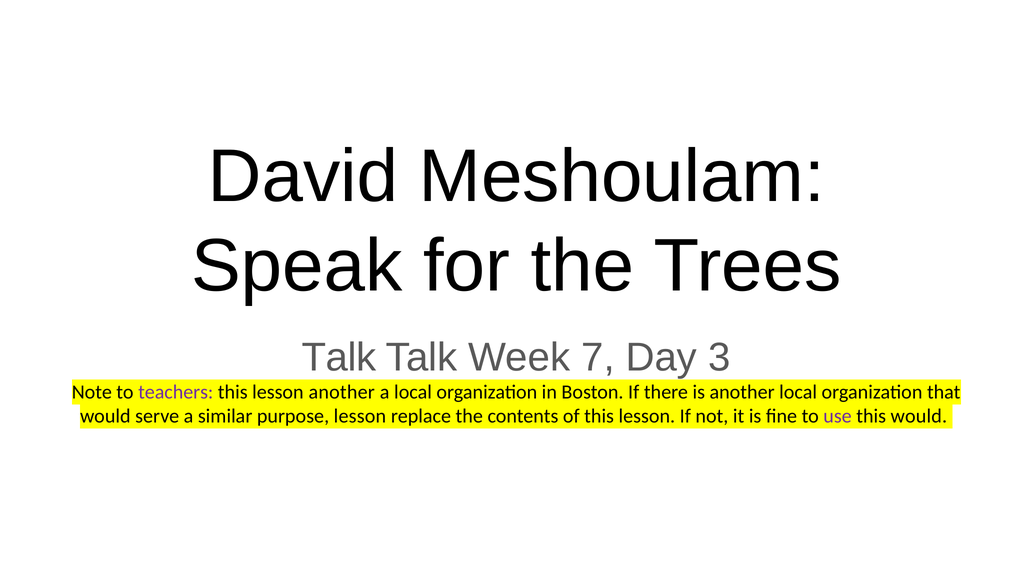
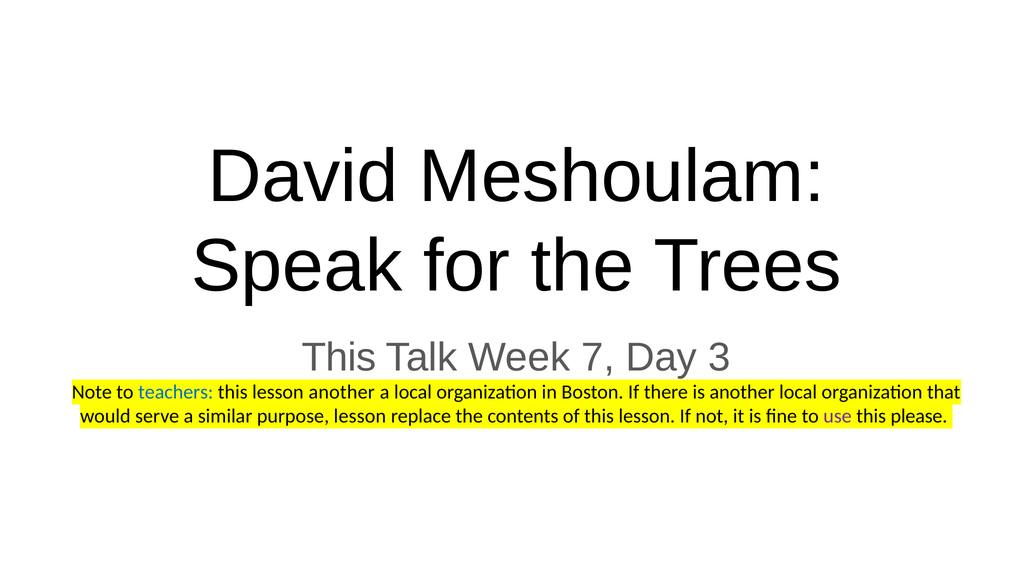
Talk at (339, 357): Talk -> This
teachers colour: purple -> blue
this would: would -> please
